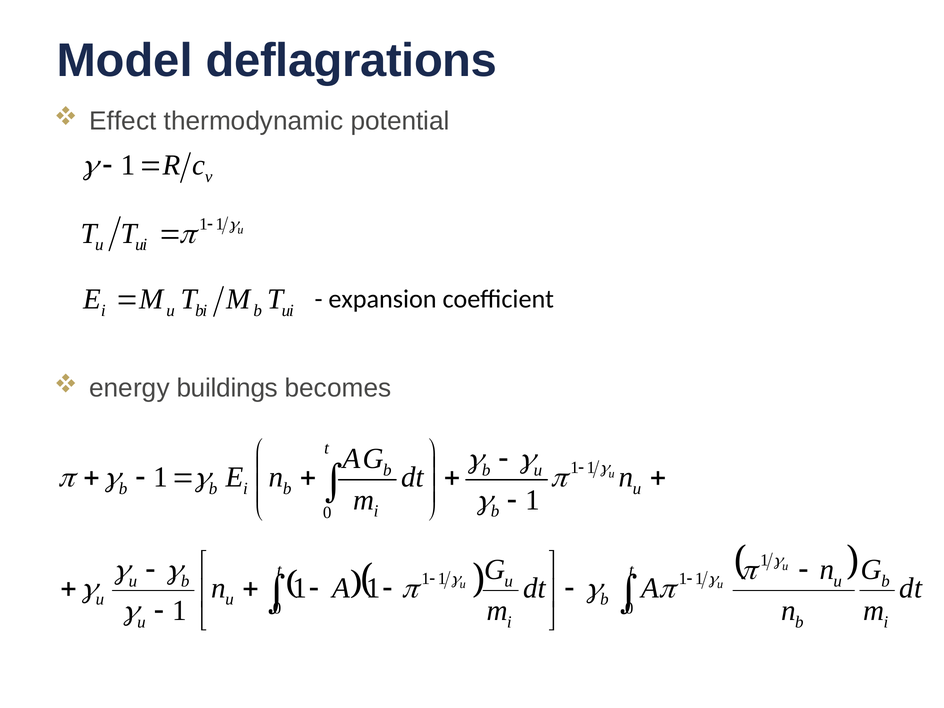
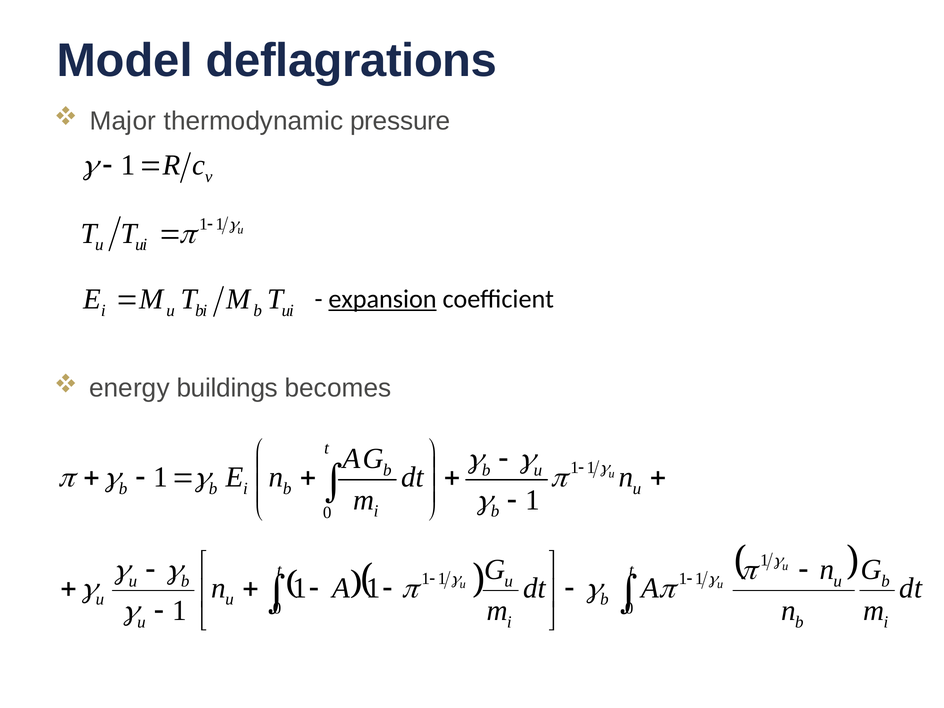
Effect: Effect -> Major
potential: potential -> pressure
expansion underline: none -> present
